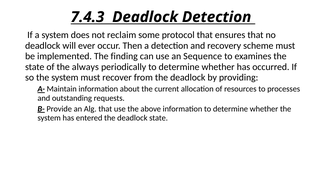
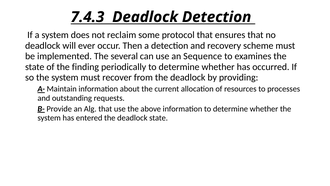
finding: finding -> several
always: always -> finding
